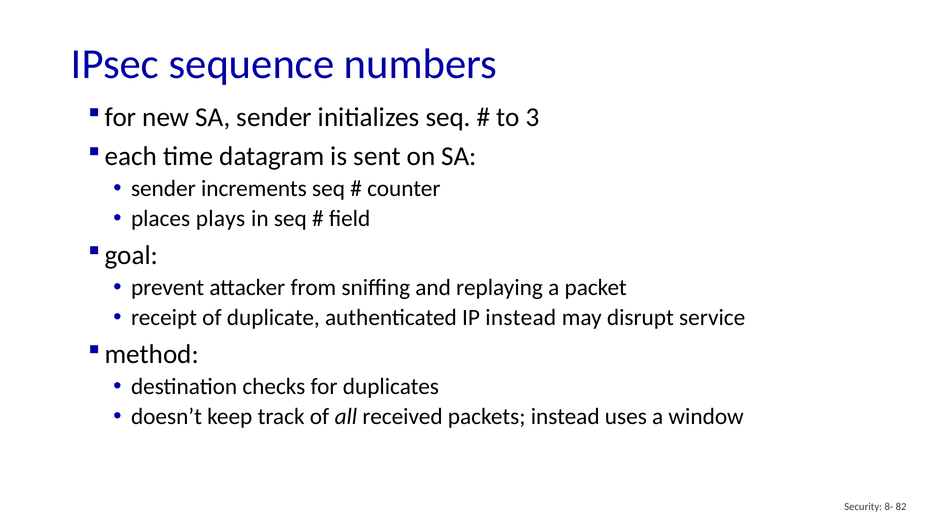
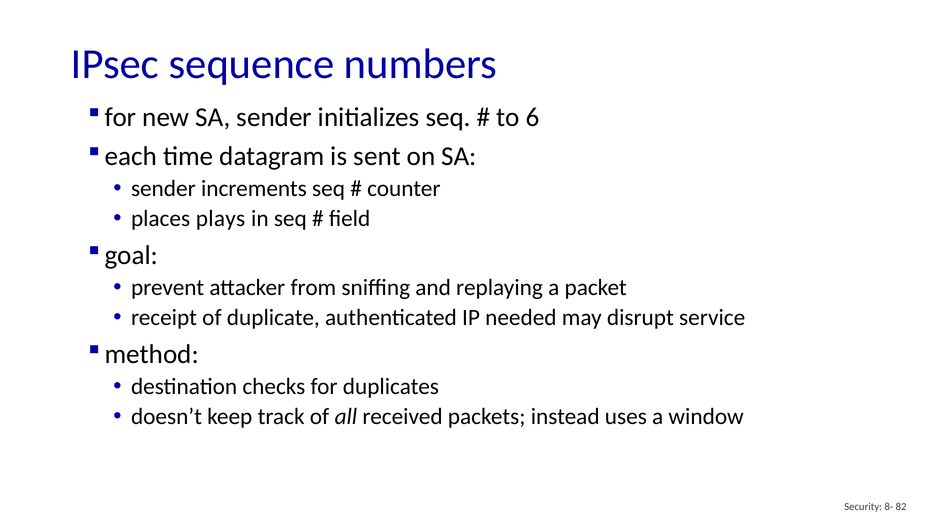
3: 3 -> 6
IP instead: instead -> needed
